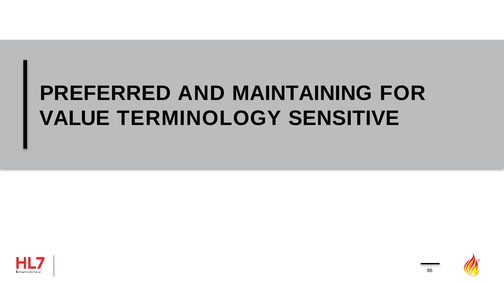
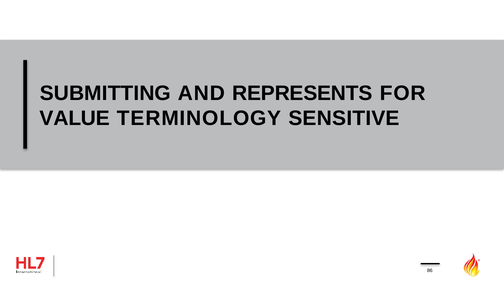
PREFERRED: PREFERRED -> SUBMITTING
MAINTAINING: MAINTAINING -> REPRESENTS
